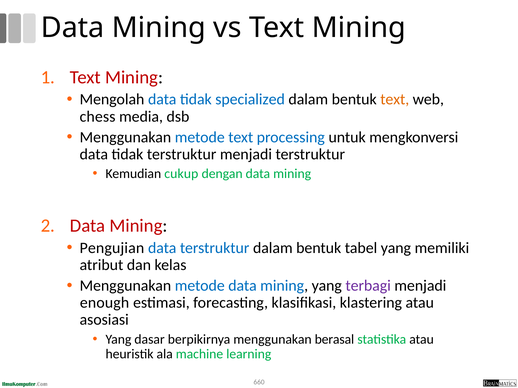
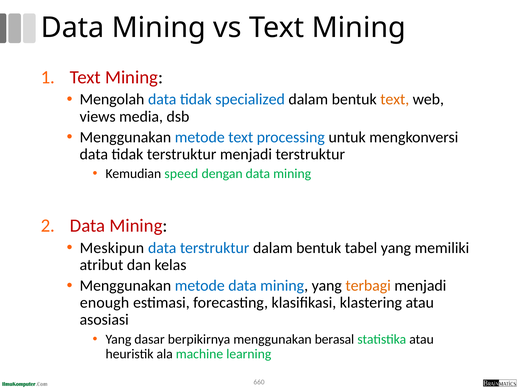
chess: chess -> views
cukup: cukup -> speed
Pengujian: Pengujian -> Meskipun
terbagi colour: purple -> orange
